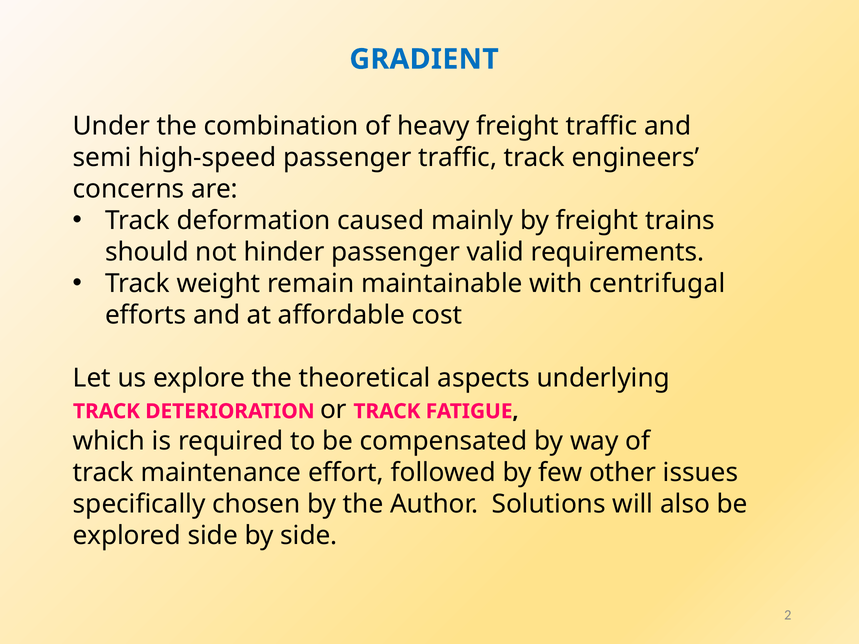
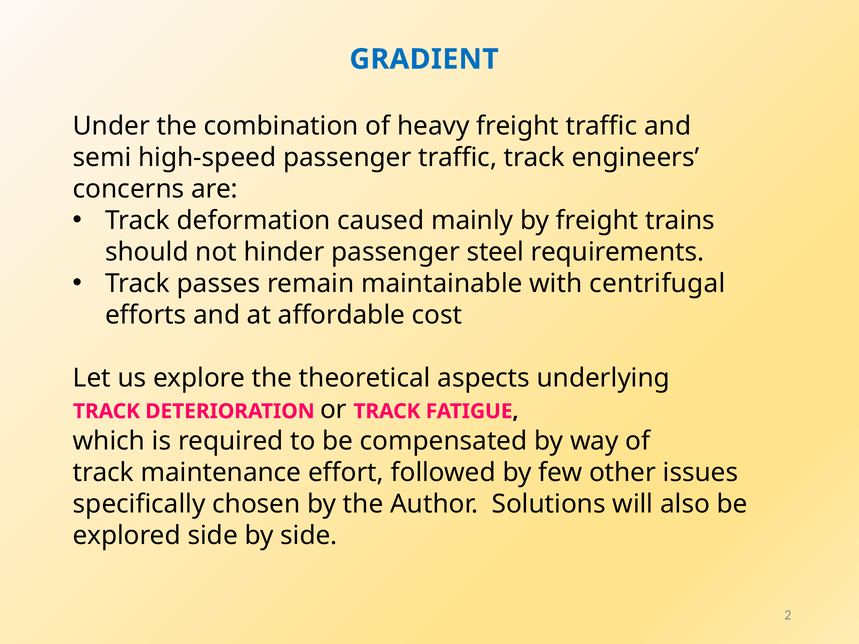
valid: valid -> steel
weight: weight -> passes
